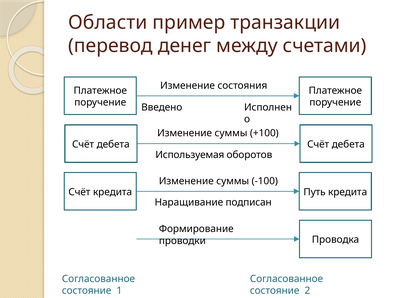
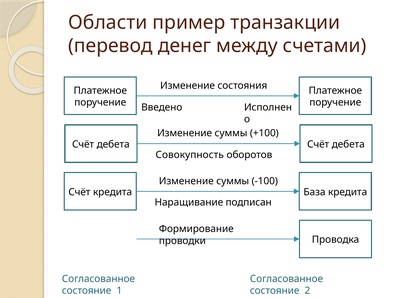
Используемая: Используемая -> Совокупность
Путь: Путь -> База
